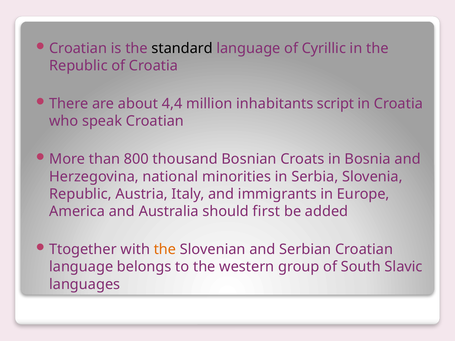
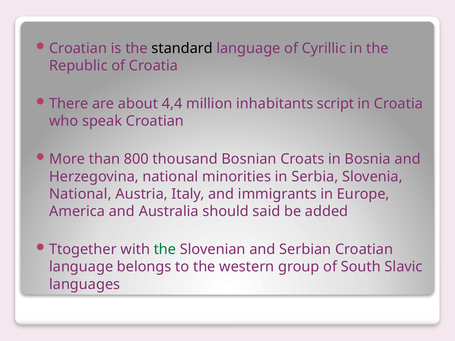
Republic at (80, 194): Republic -> National
first: first -> said
the at (165, 250) colour: orange -> green
